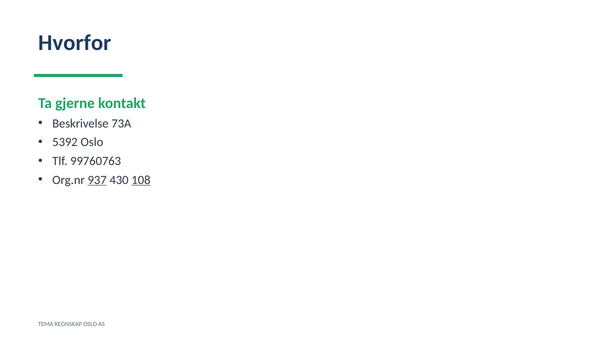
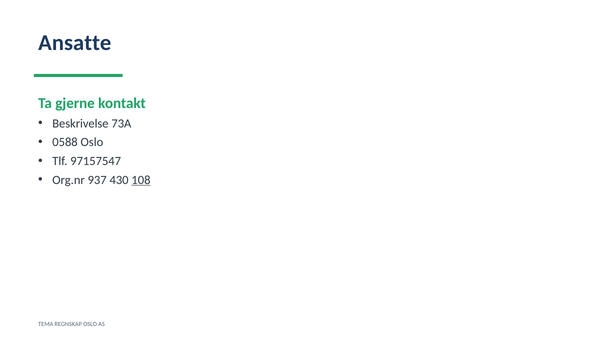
Hvorfor: Hvorfor -> Ansatte
5392: 5392 -> 0588
99760763: 99760763 -> 97157547
937 underline: present -> none
